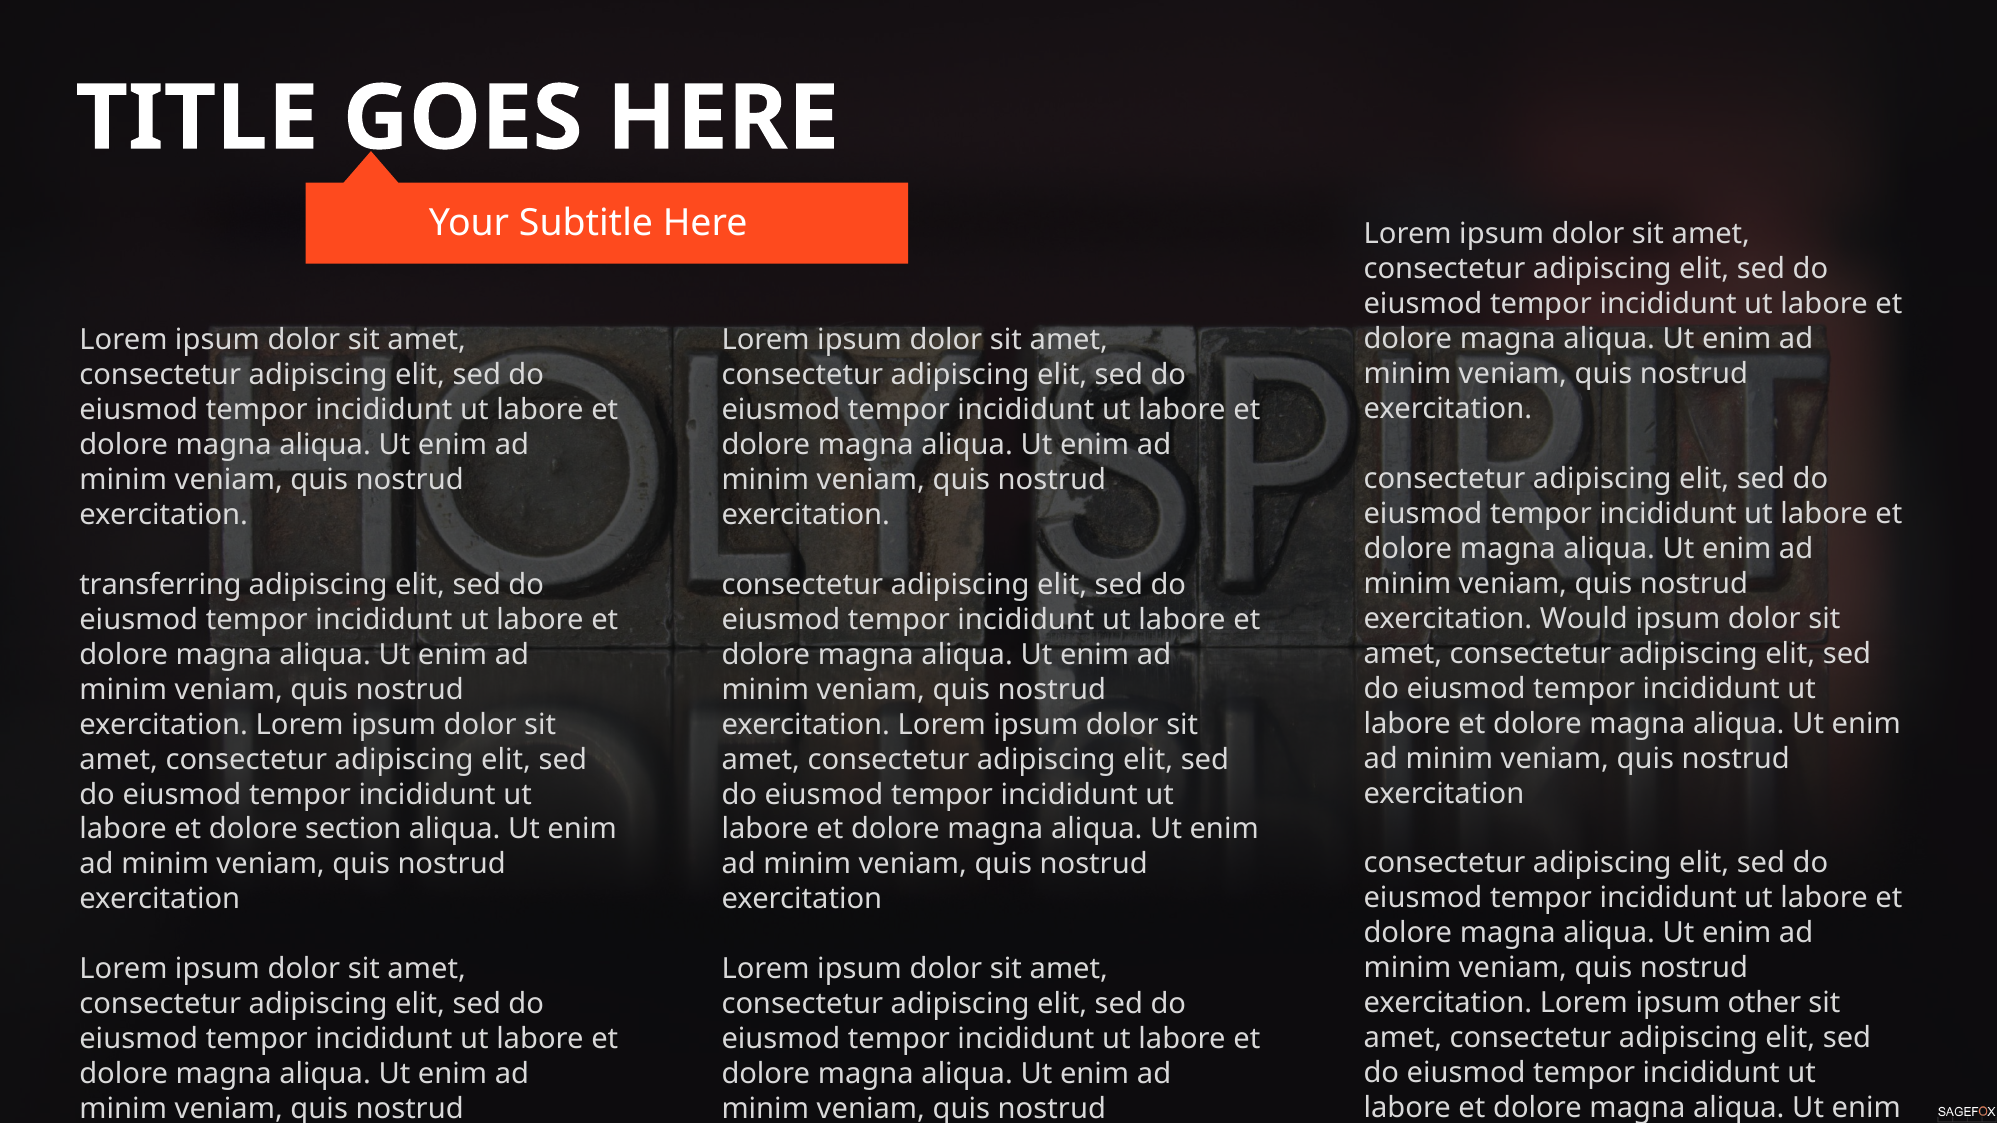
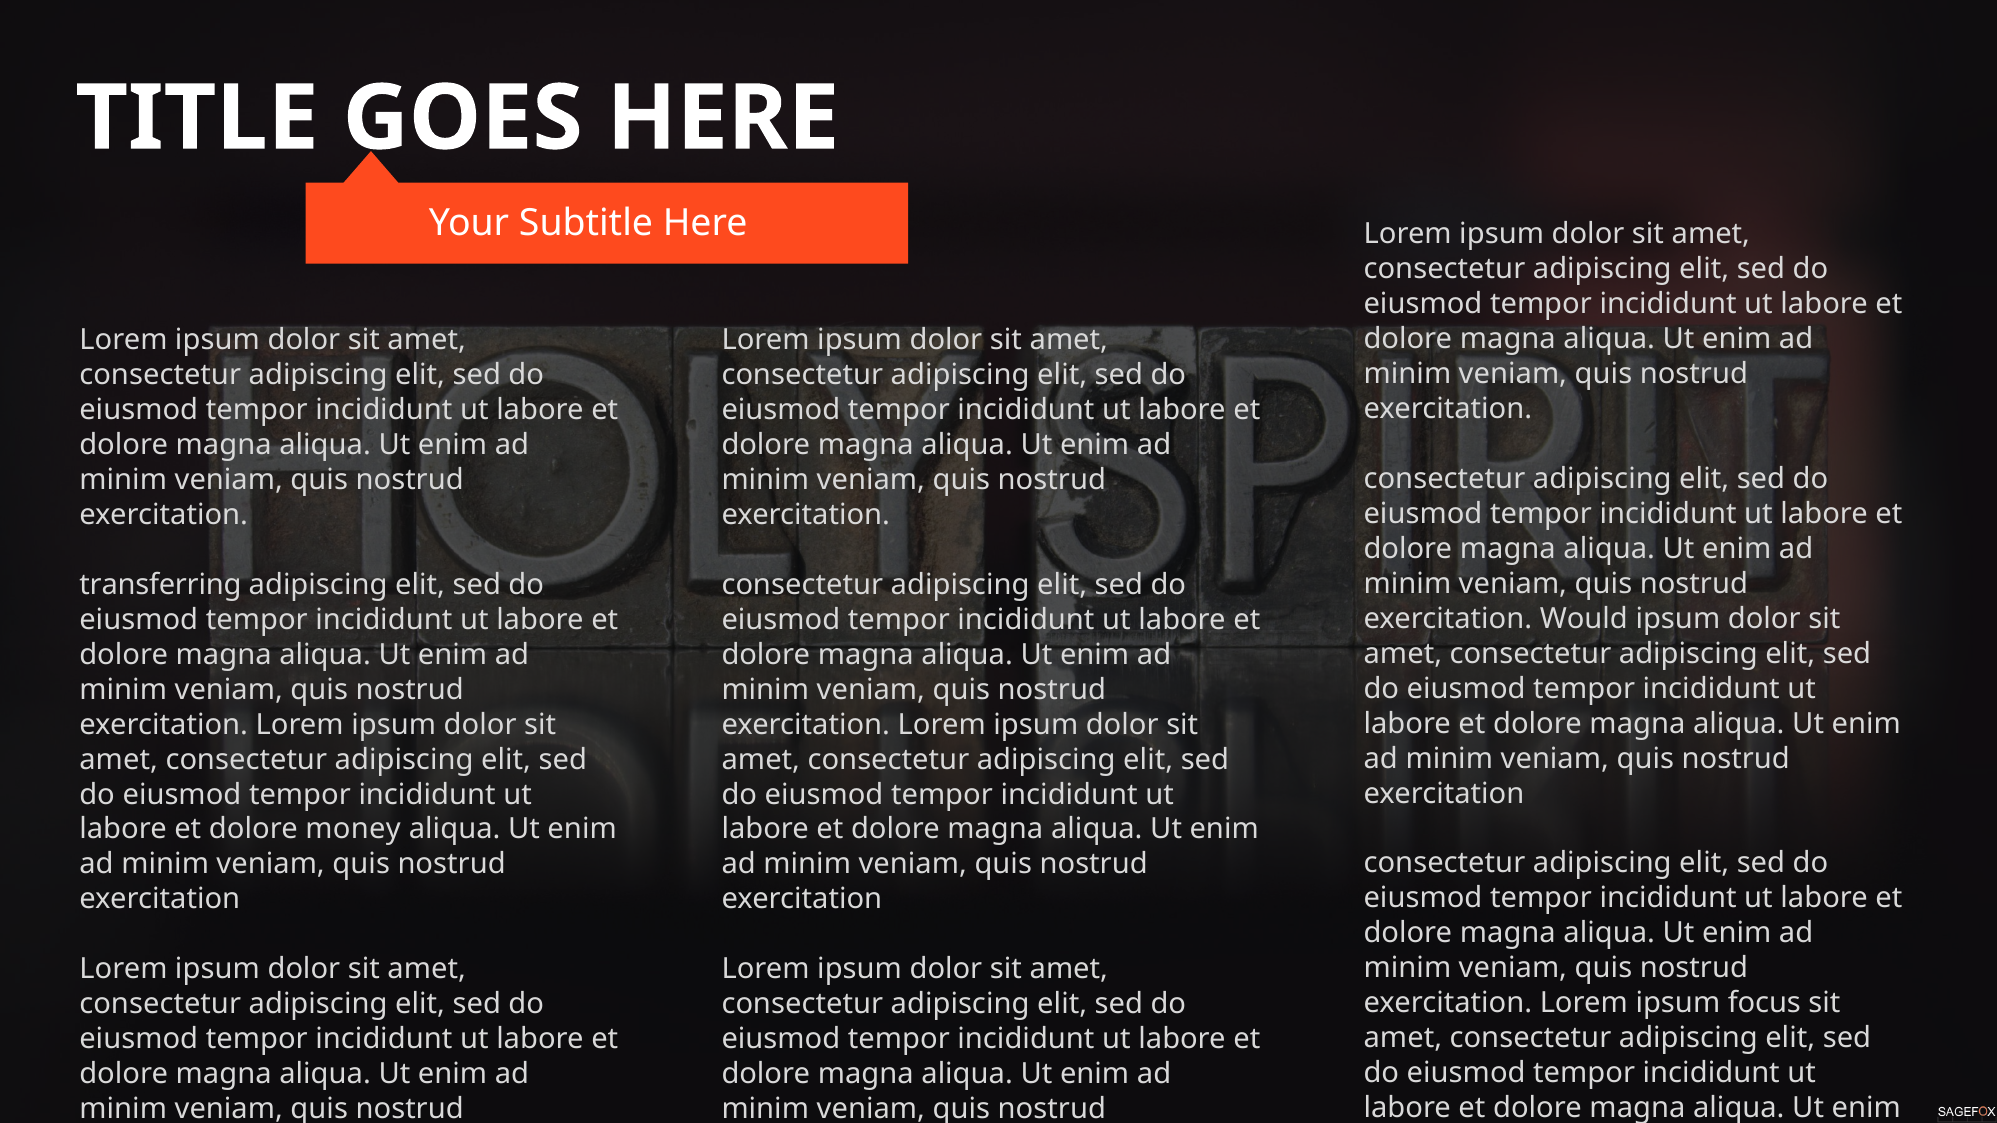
section: section -> money
other: other -> focus
